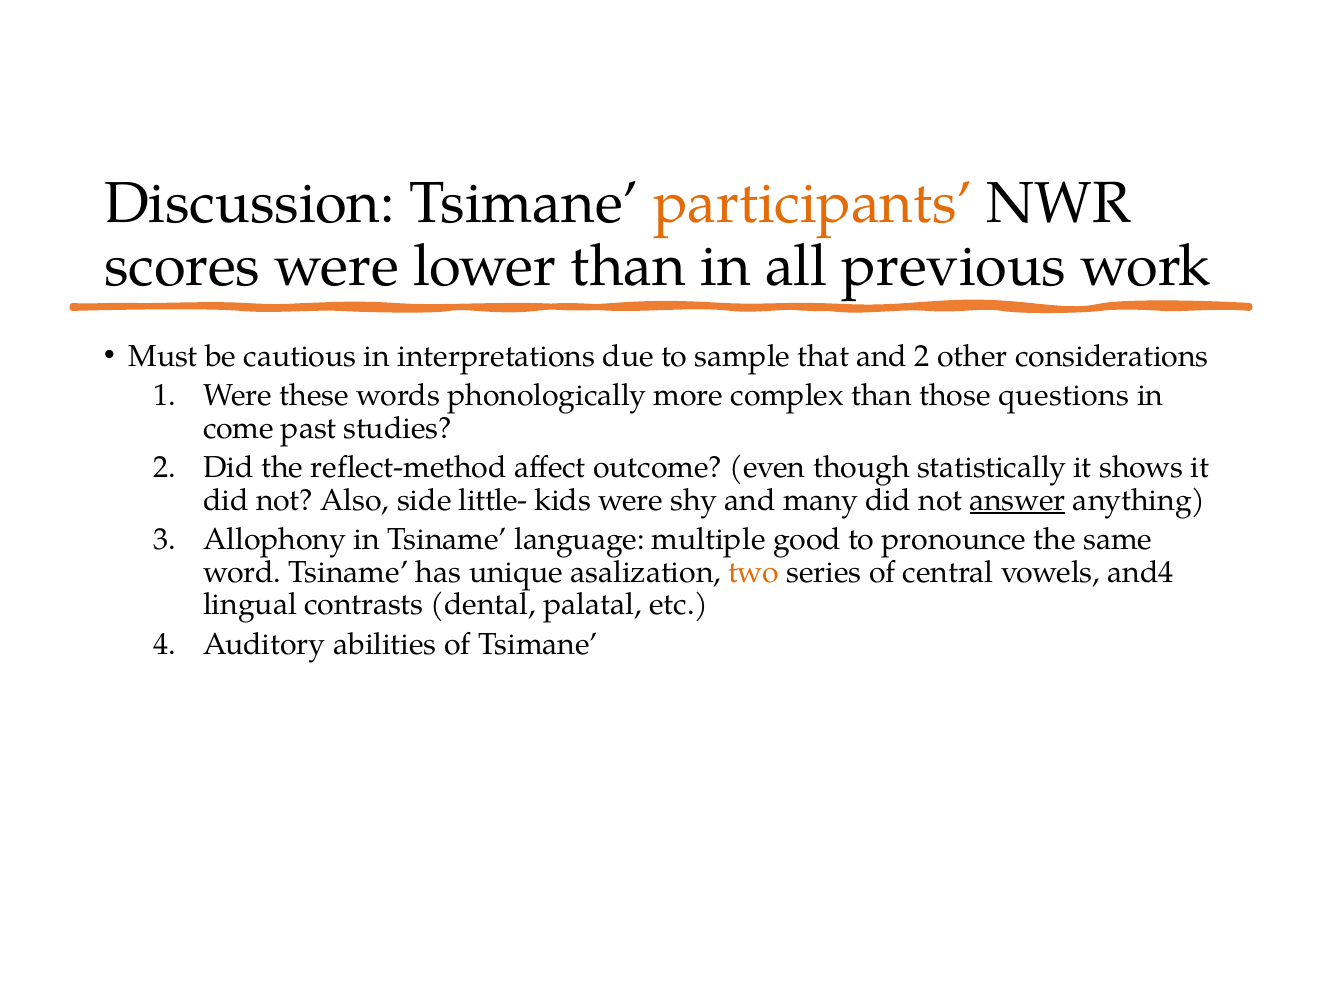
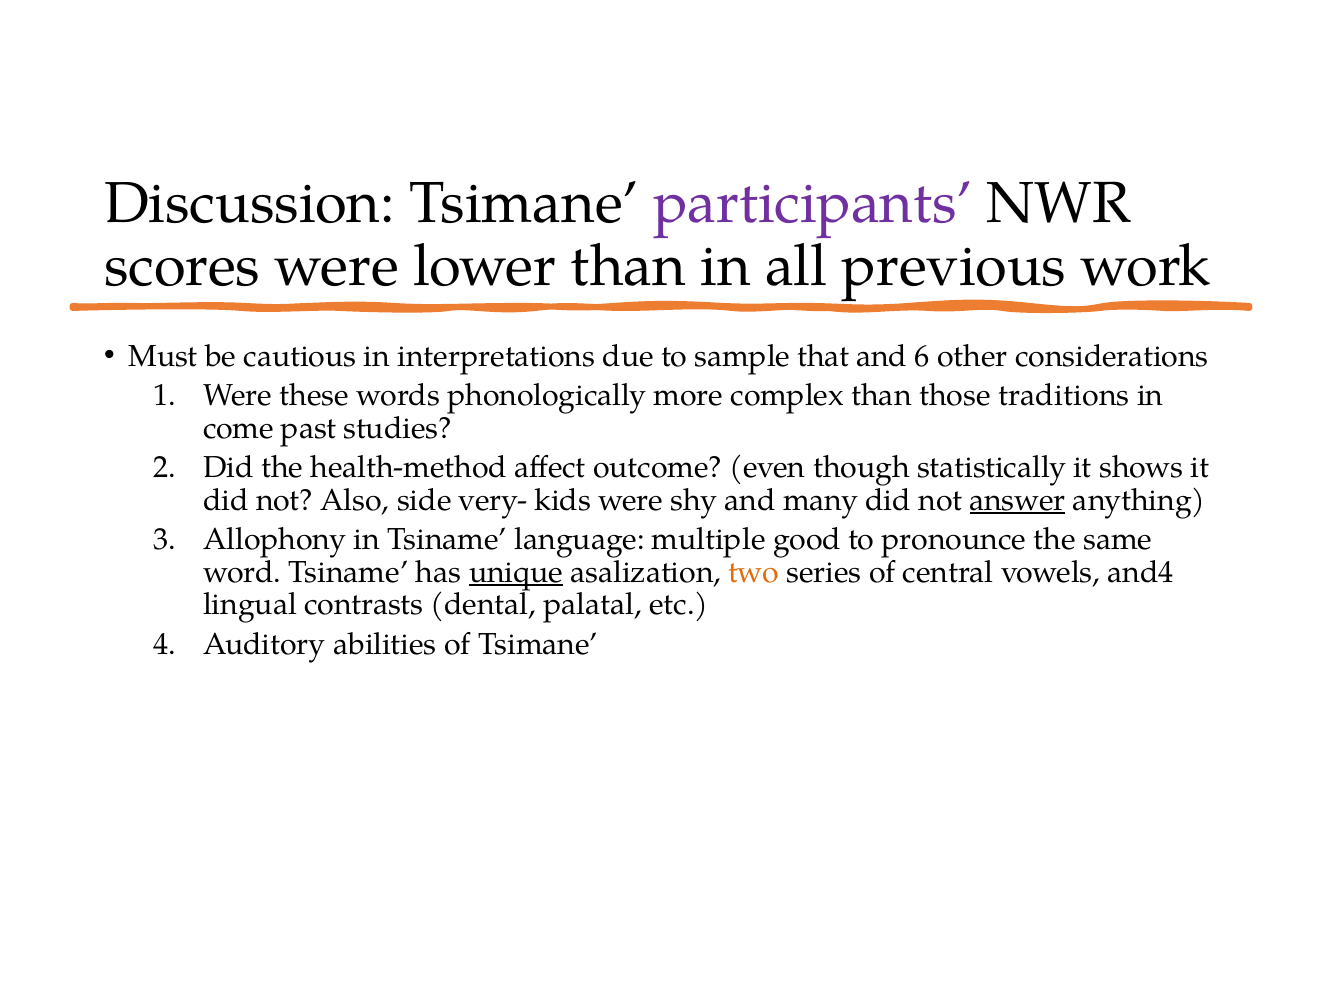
participants colour: orange -> purple
and 2: 2 -> 6
questions: questions -> traditions
reflect-method: reflect-method -> health-method
little-: little- -> very-
unique underline: none -> present
